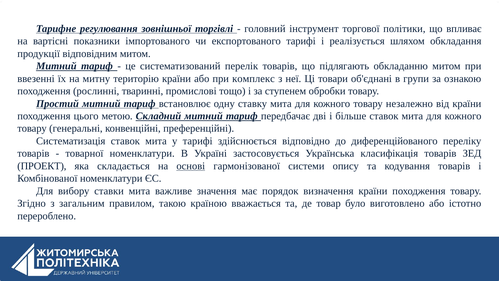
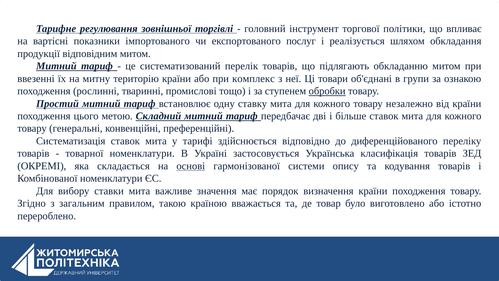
експортованого тарифі: тарифі -> послуг
обробки underline: none -> present
ПРОЕКТ: ПРОЕКТ -> ОКРЕМІ
